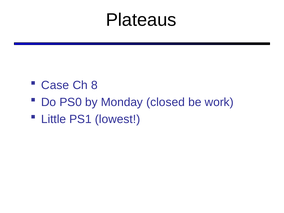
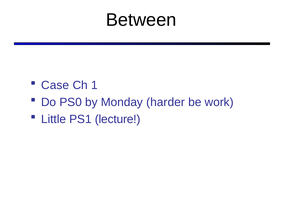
Plateaus: Plateaus -> Between
8: 8 -> 1
closed: closed -> harder
lowest: lowest -> lecture
